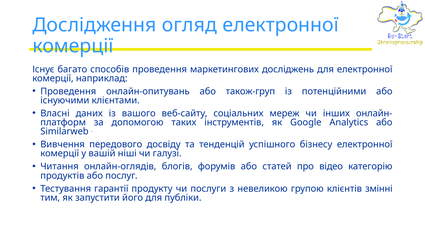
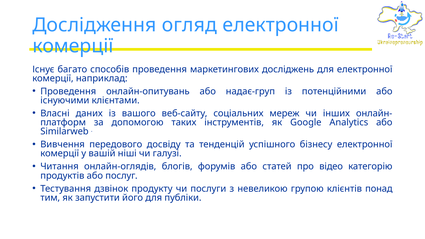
також-груп: також-груп -> надає-груп
гарантії: гарантії -> дзвінок
змінні: змінні -> понад
